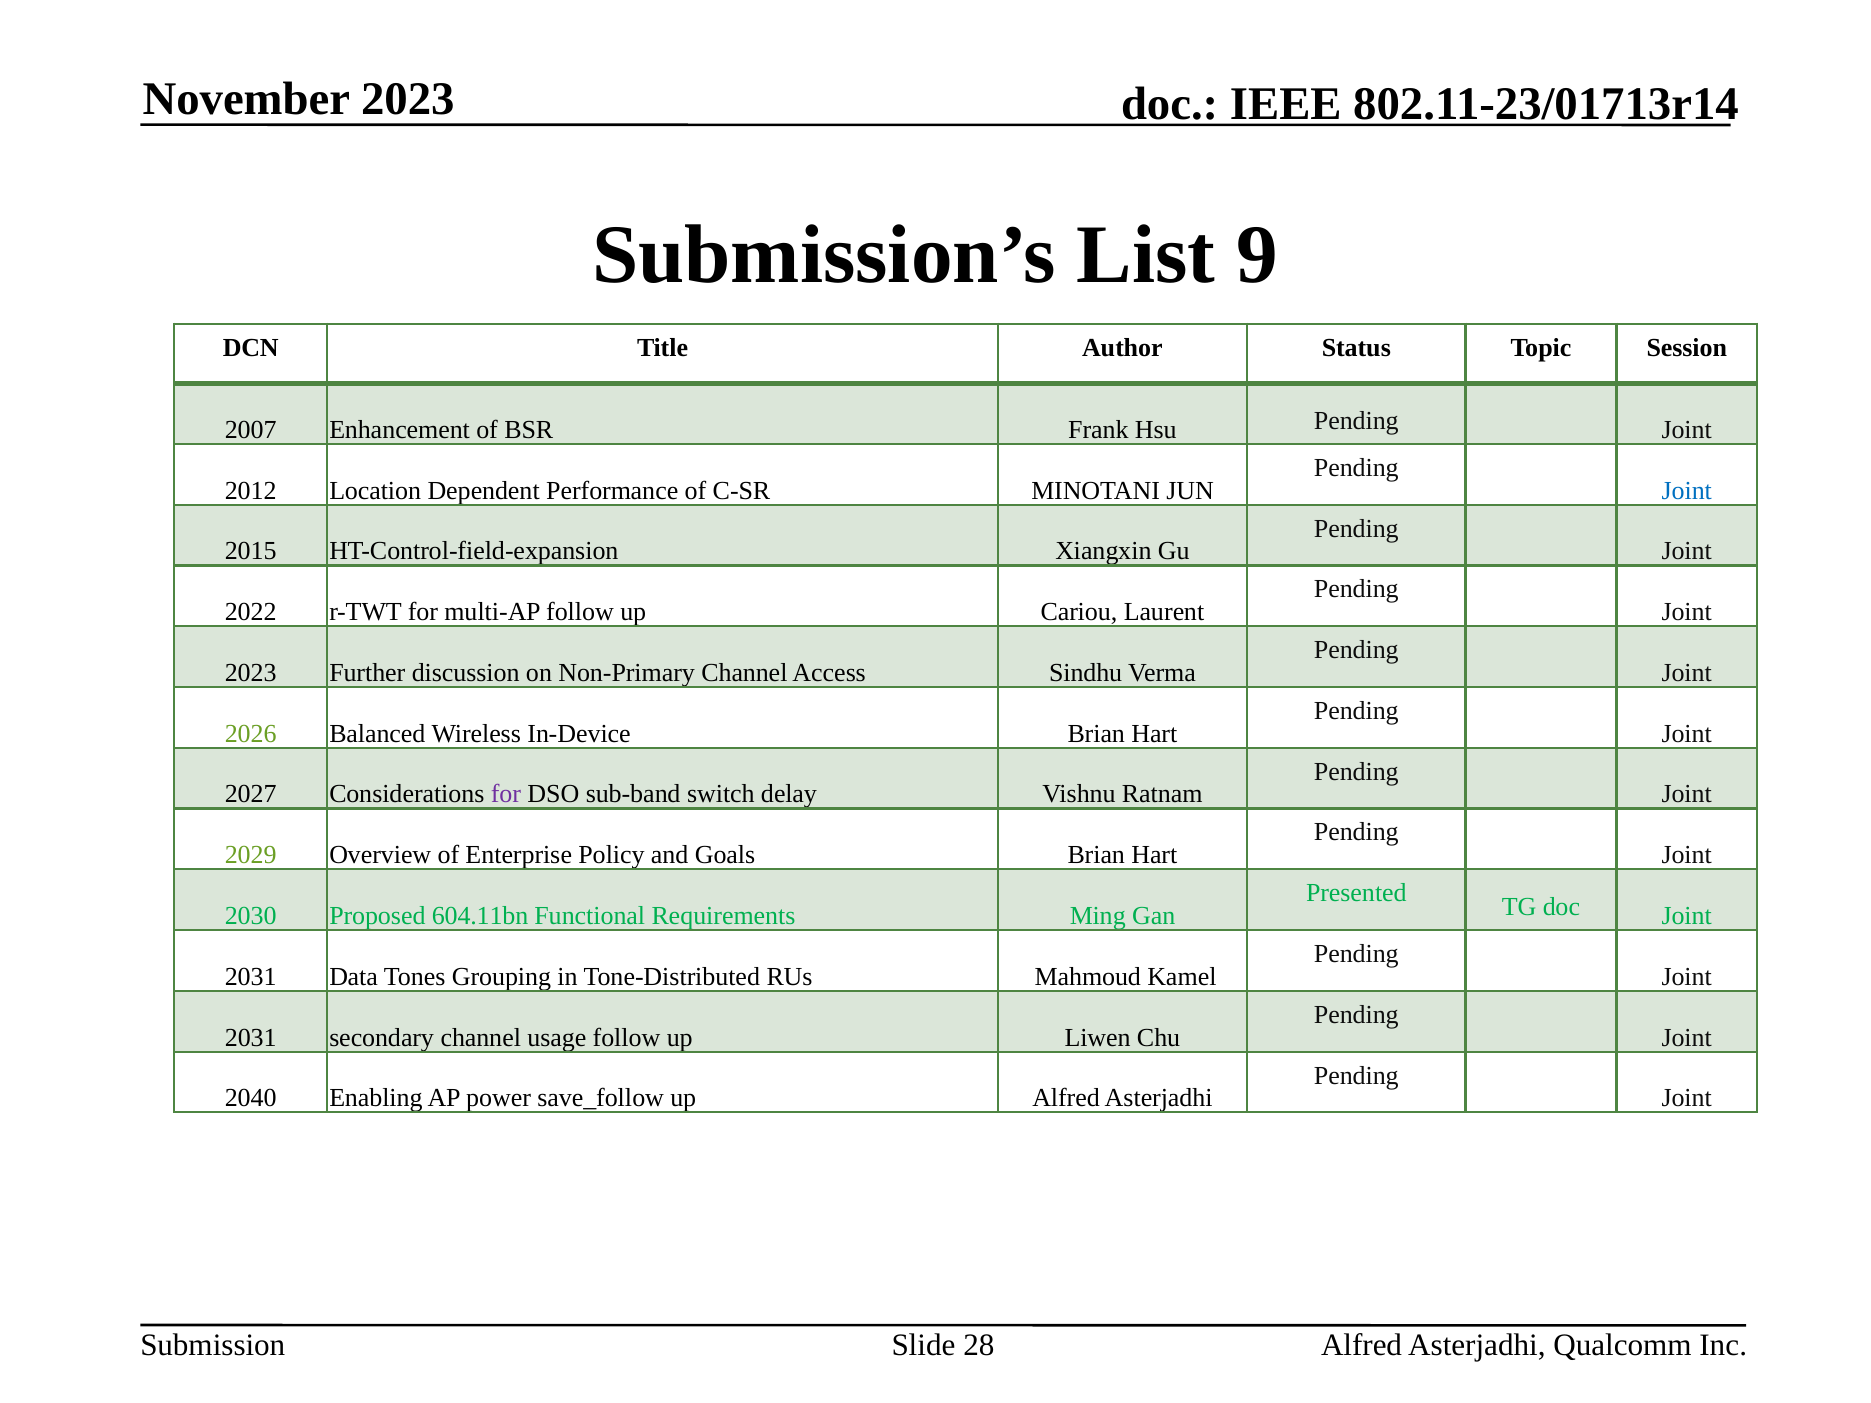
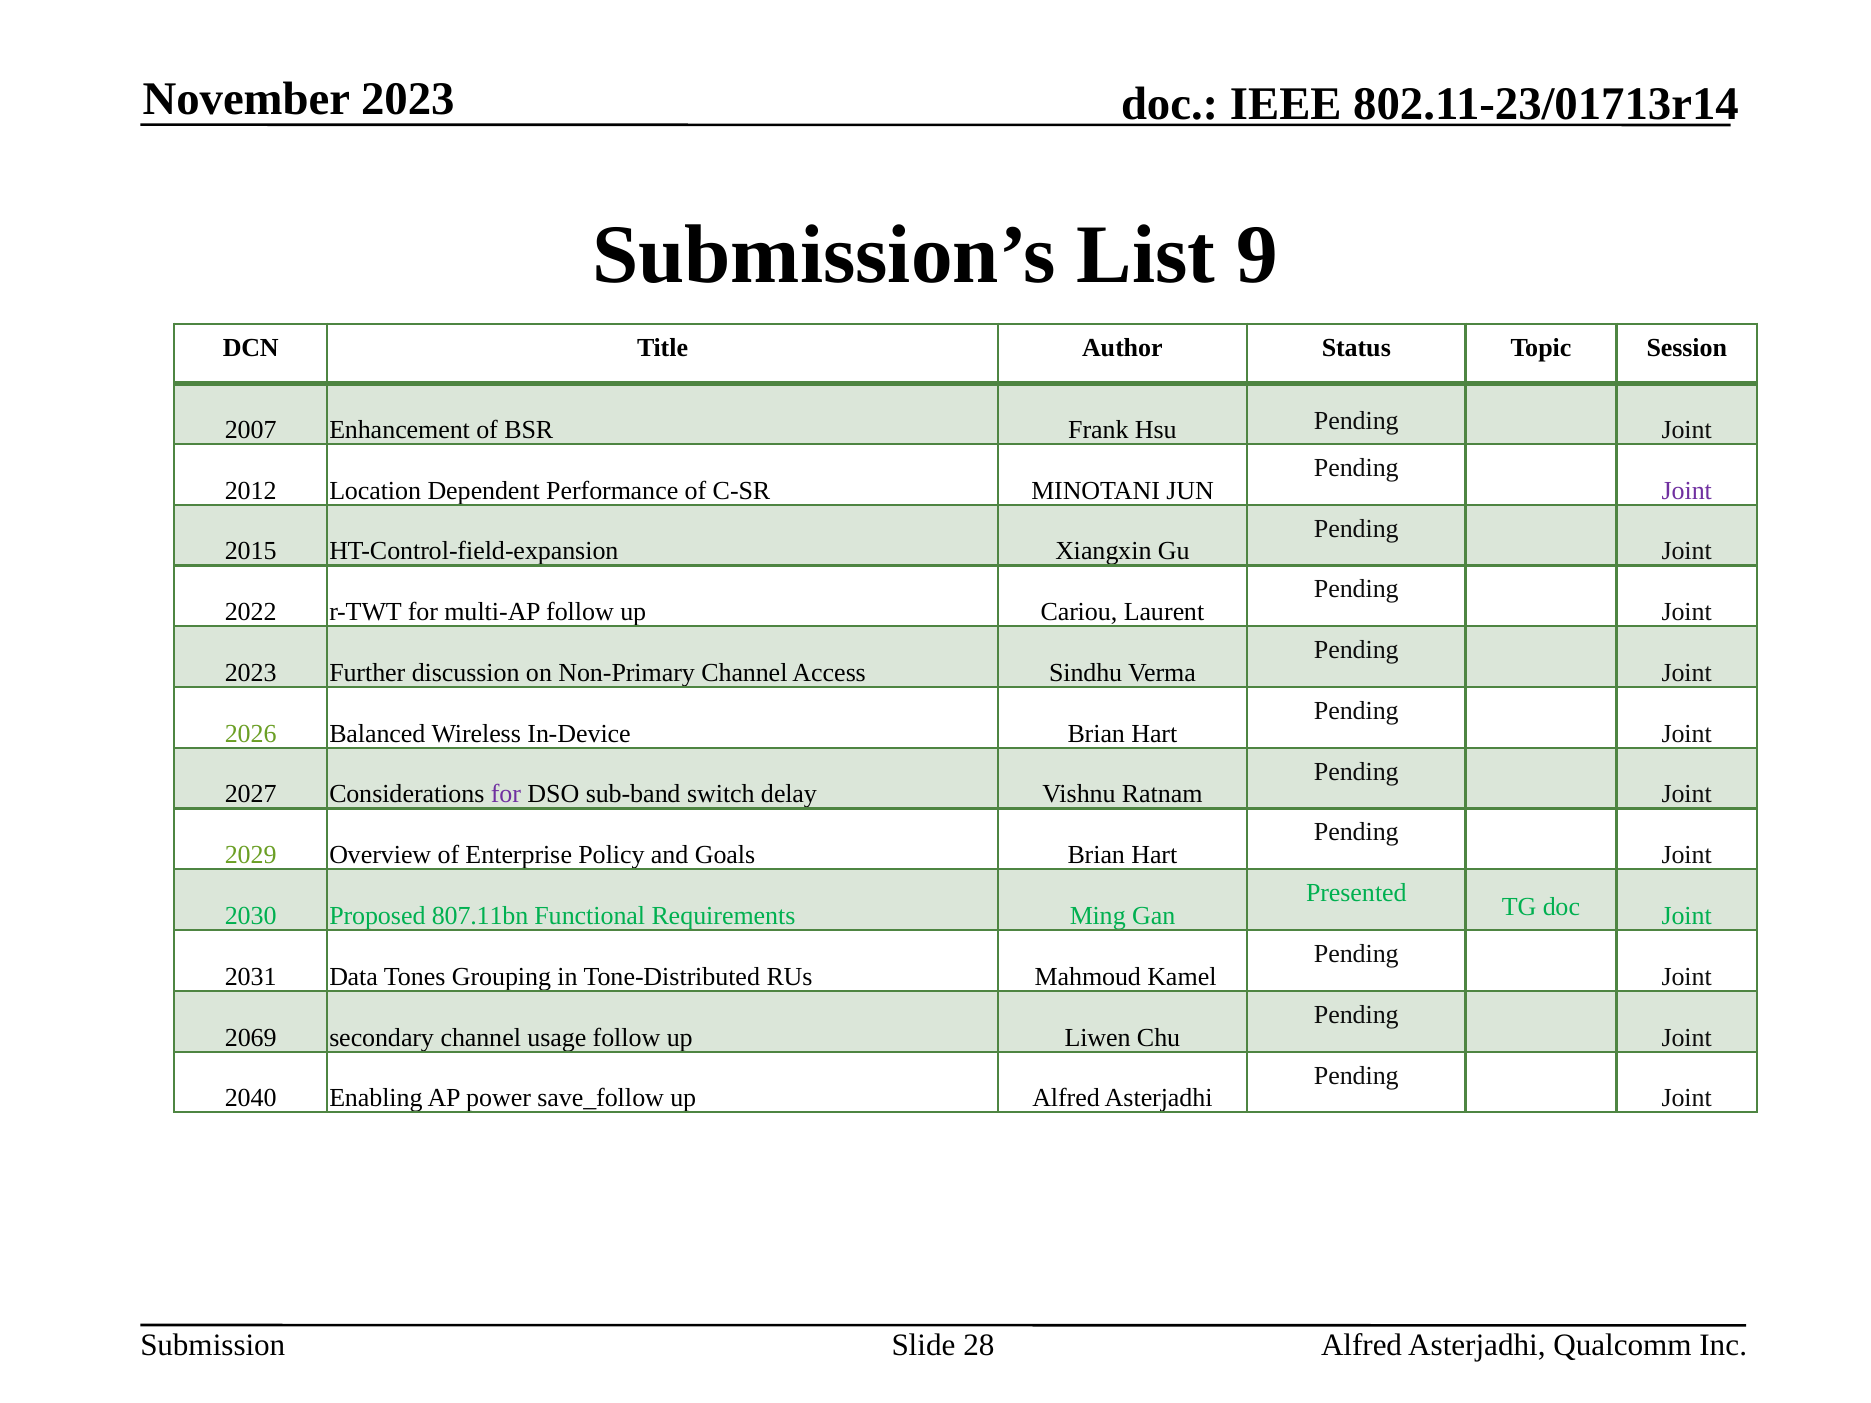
Joint at (1687, 491) colour: blue -> purple
604.11bn: 604.11bn -> 807.11bn
2031 at (251, 1038): 2031 -> 2069
